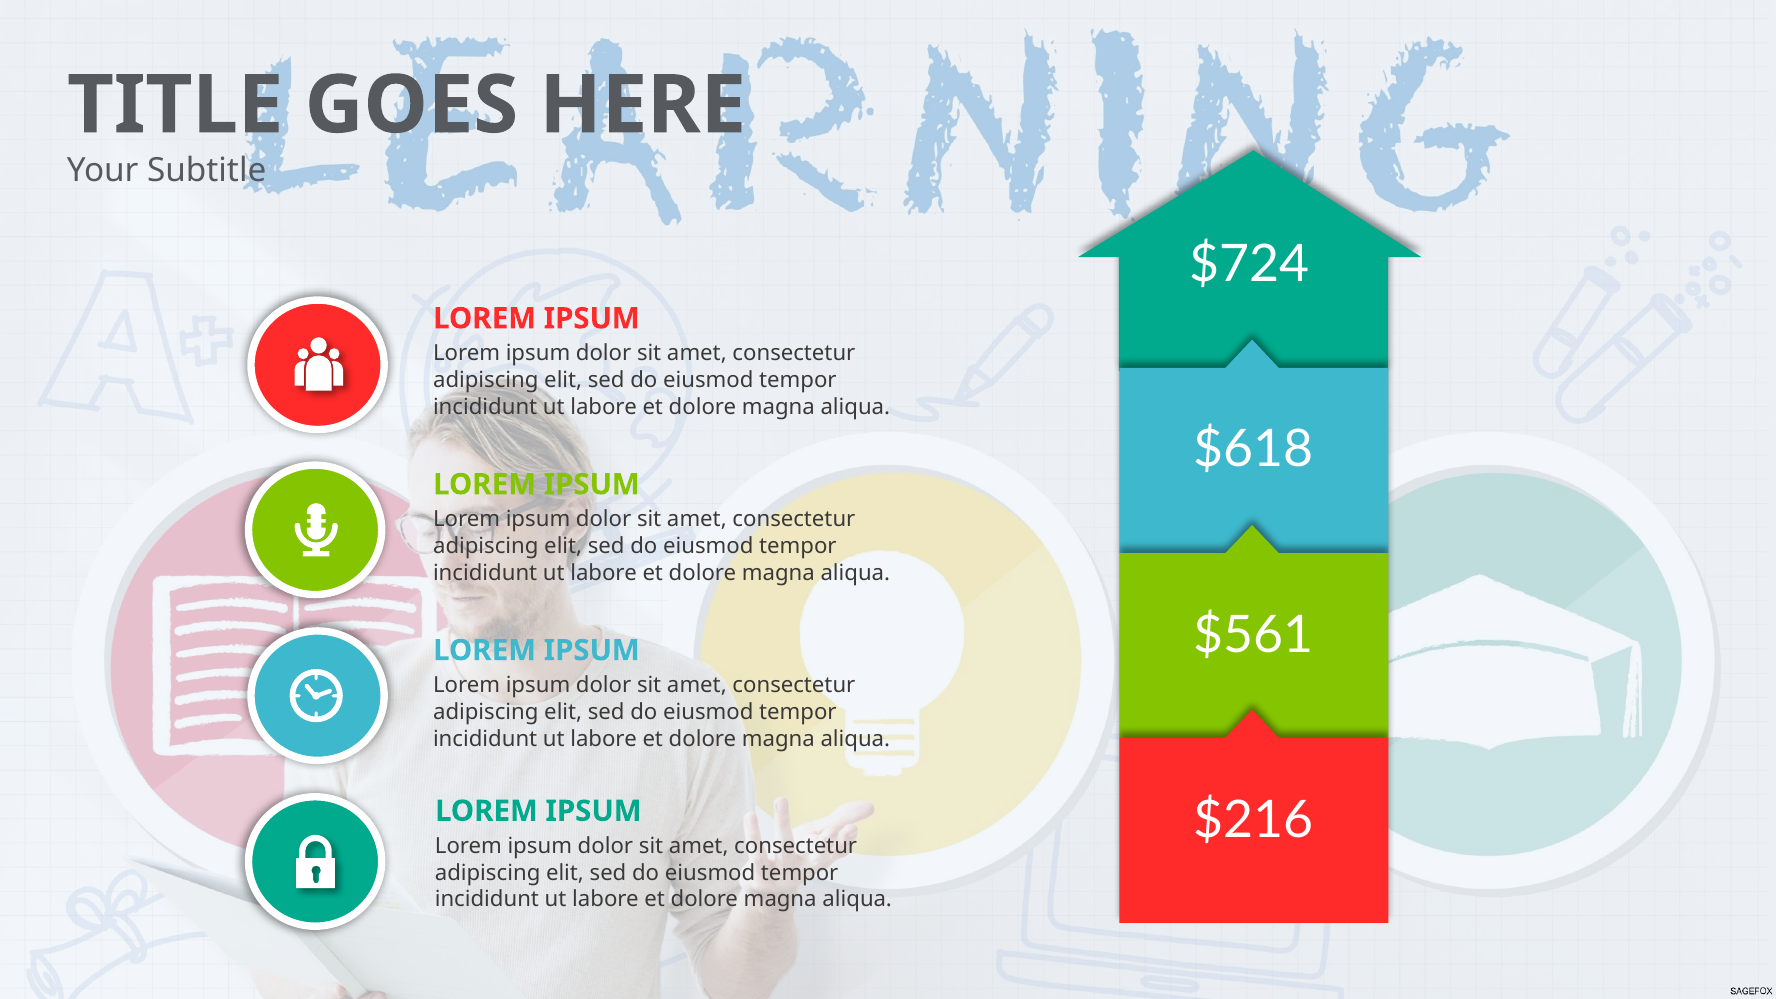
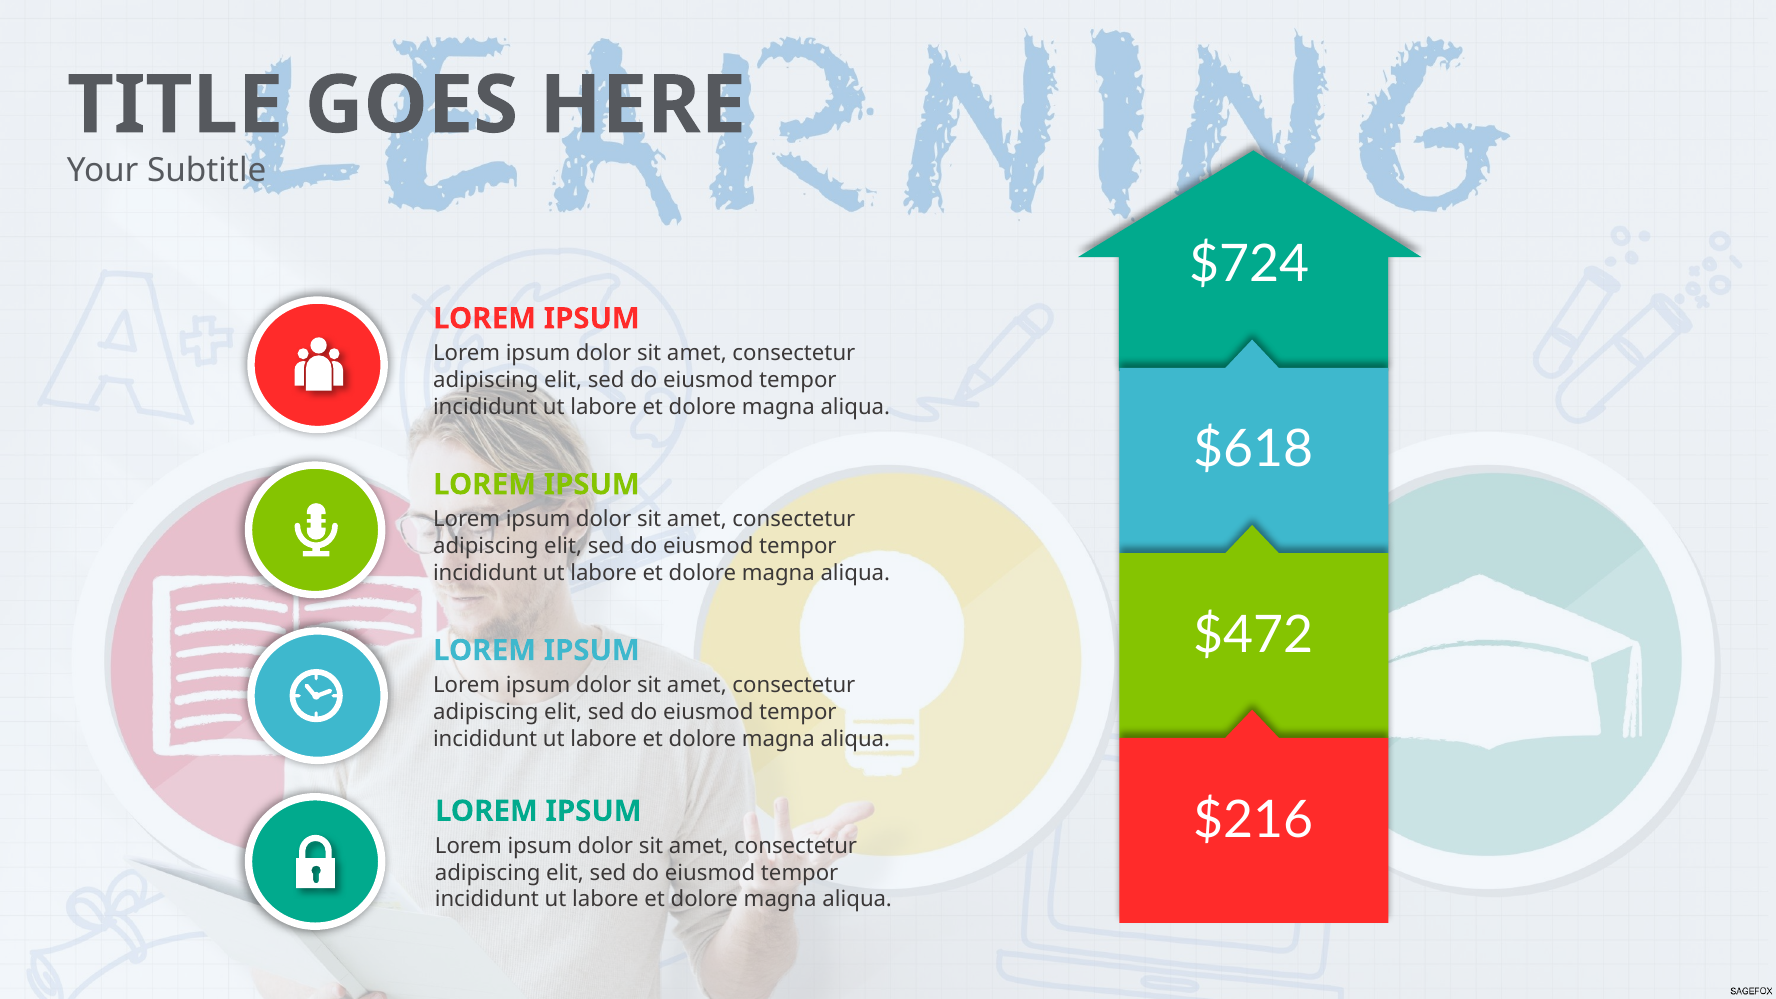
$561: $561 -> $472
